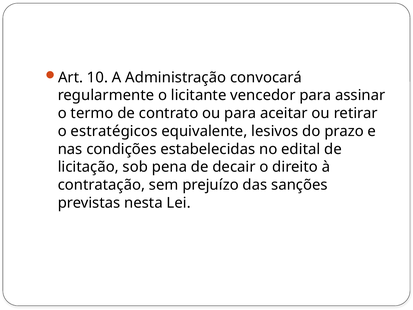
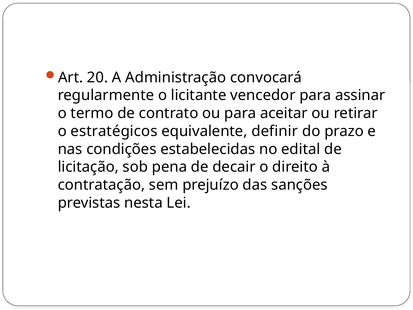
10: 10 -> 20
lesivos: lesivos -> definir
